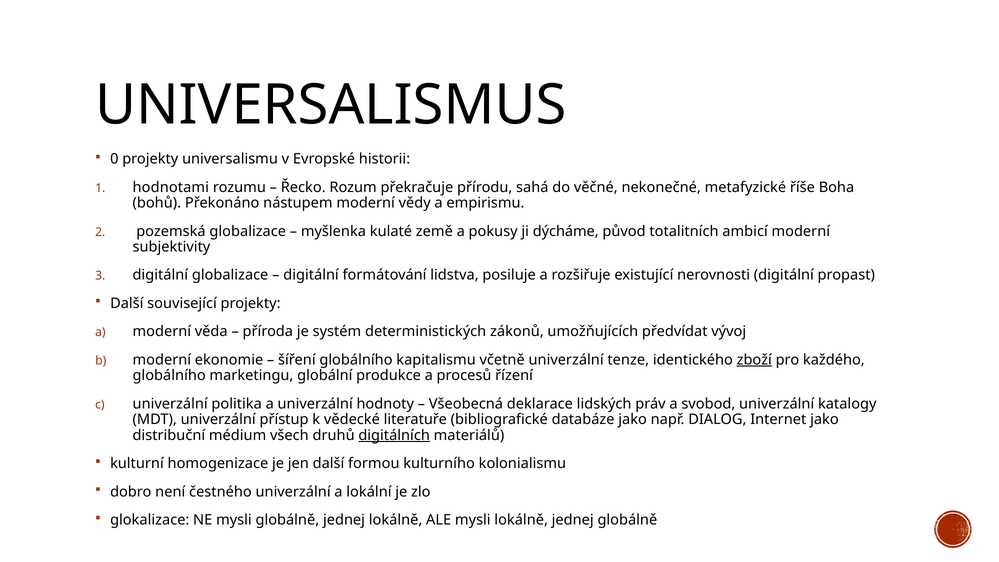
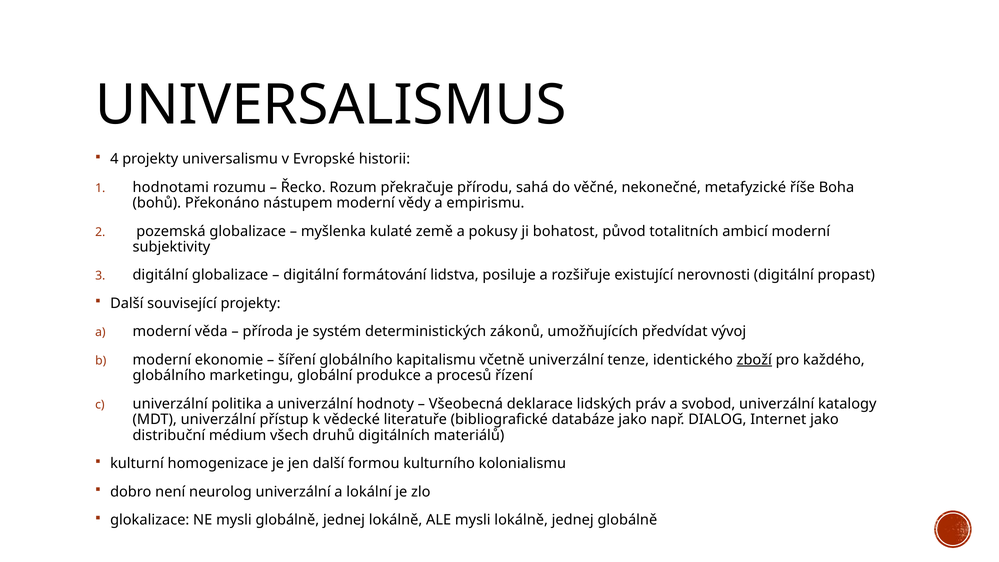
0: 0 -> 4
dýcháme: dýcháme -> bohatost
digitálních underline: present -> none
čestného: čestného -> neurolog
